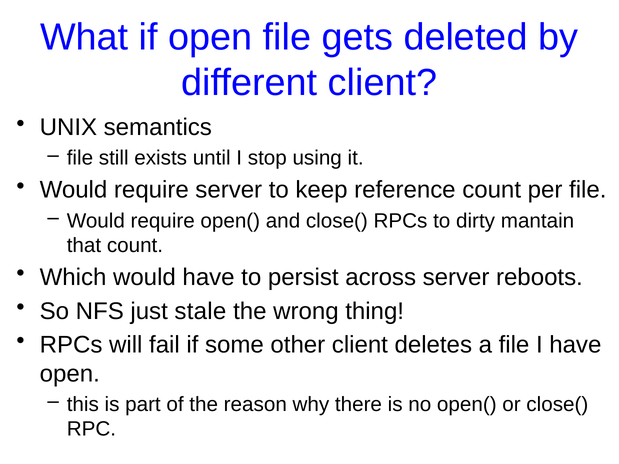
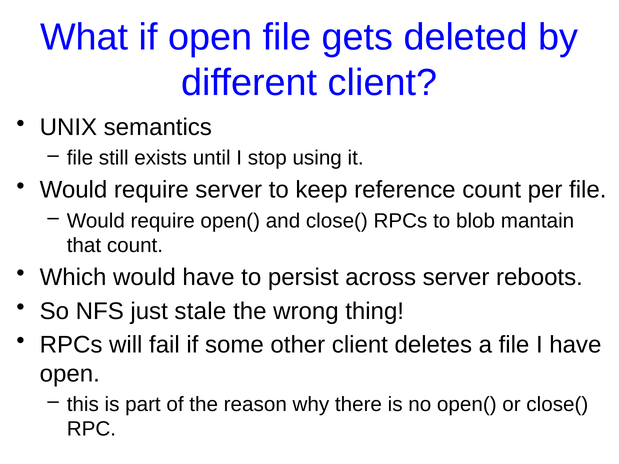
dirty: dirty -> blob
